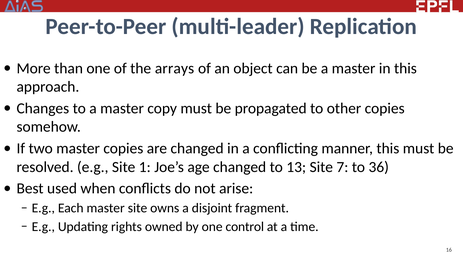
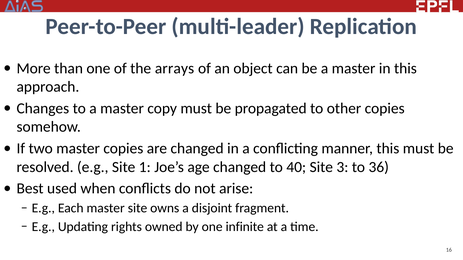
13: 13 -> 40
7: 7 -> 3
control: control -> infinite
